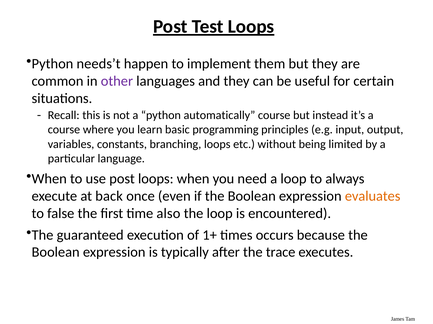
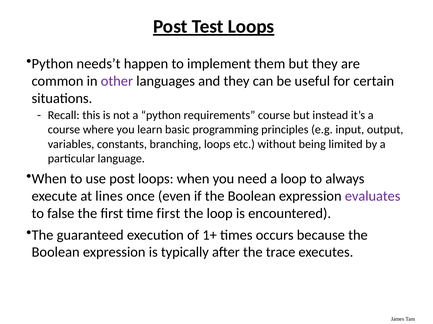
automatically: automatically -> requirements
back: back -> lines
evaluates colour: orange -> purple
time also: also -> first
